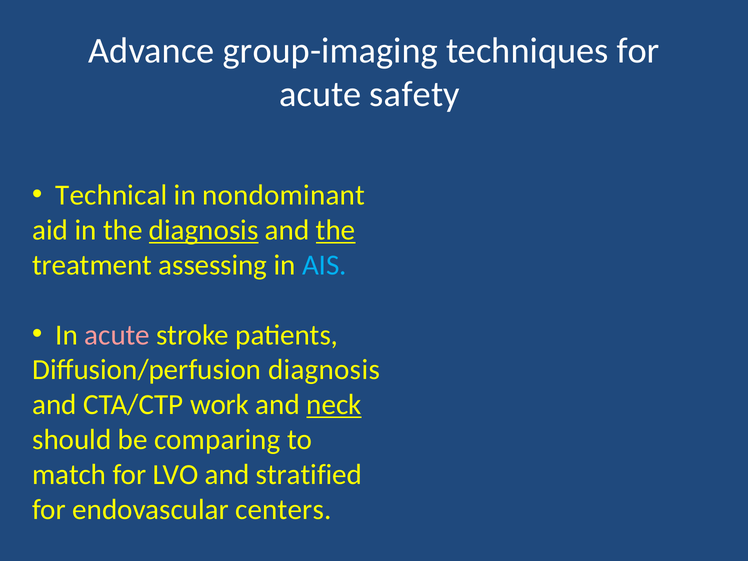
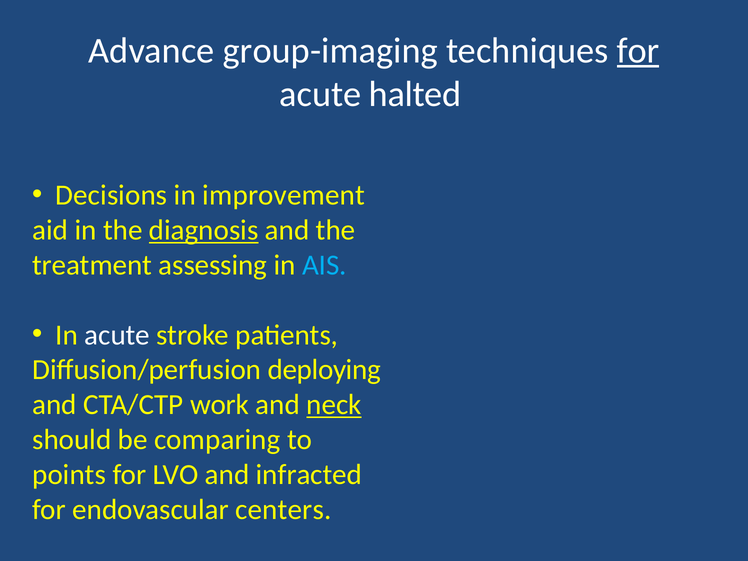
for at (638, 51) underline: none -> present
safety: safety -> halted
Technical: Technical -> Decisions
nondominant: nondominant -> improvement
the at (336, 230) underline: present -> none
acute at (117, 335) colour: pink -> white
Diffusion/perfusion diagnosis: diagnosis -> deploying
match: match -> points
stratified: stratified -> infracted
